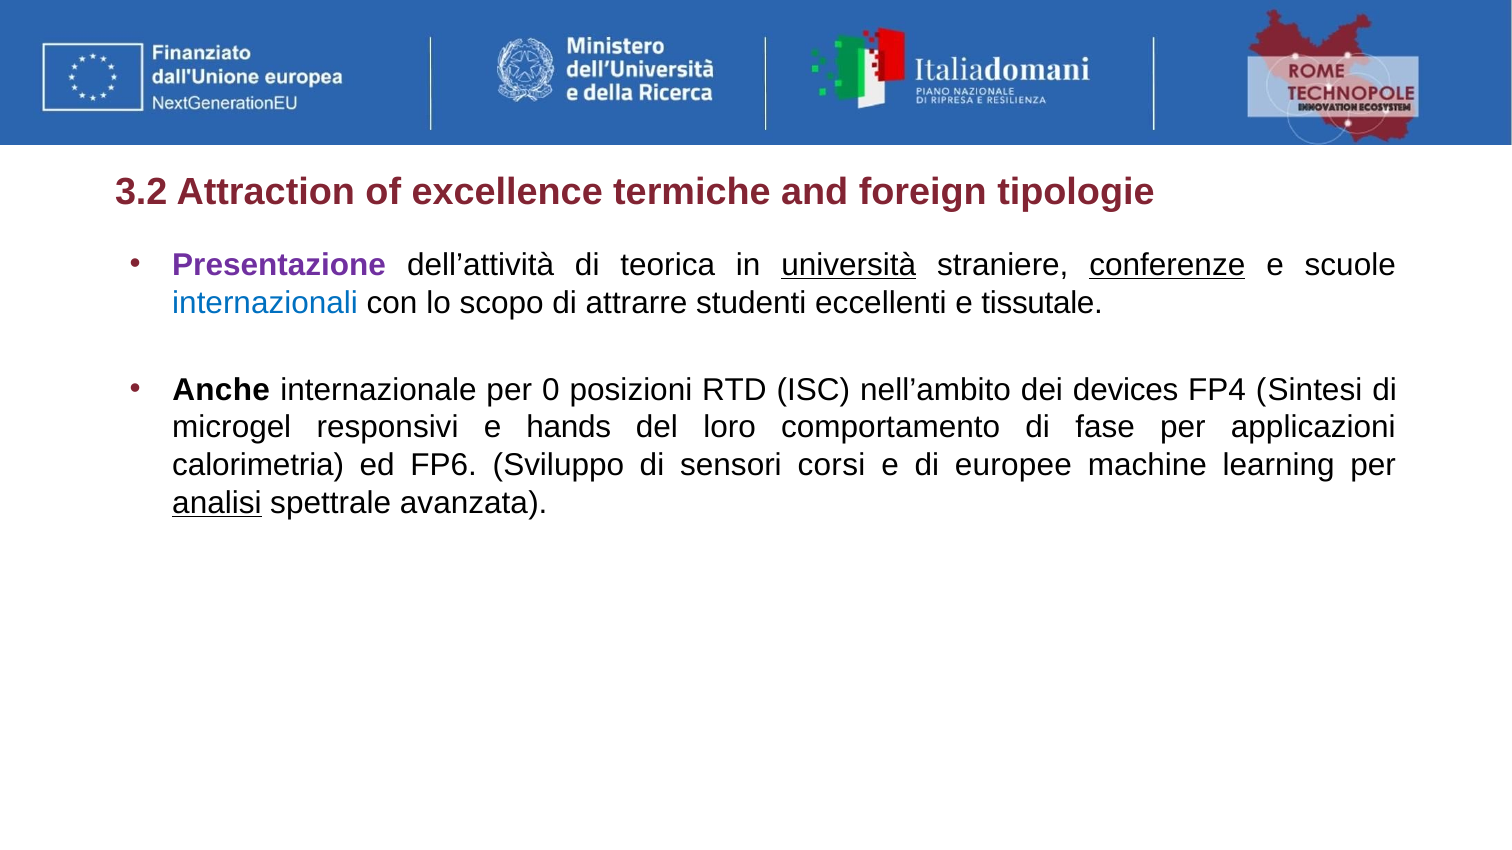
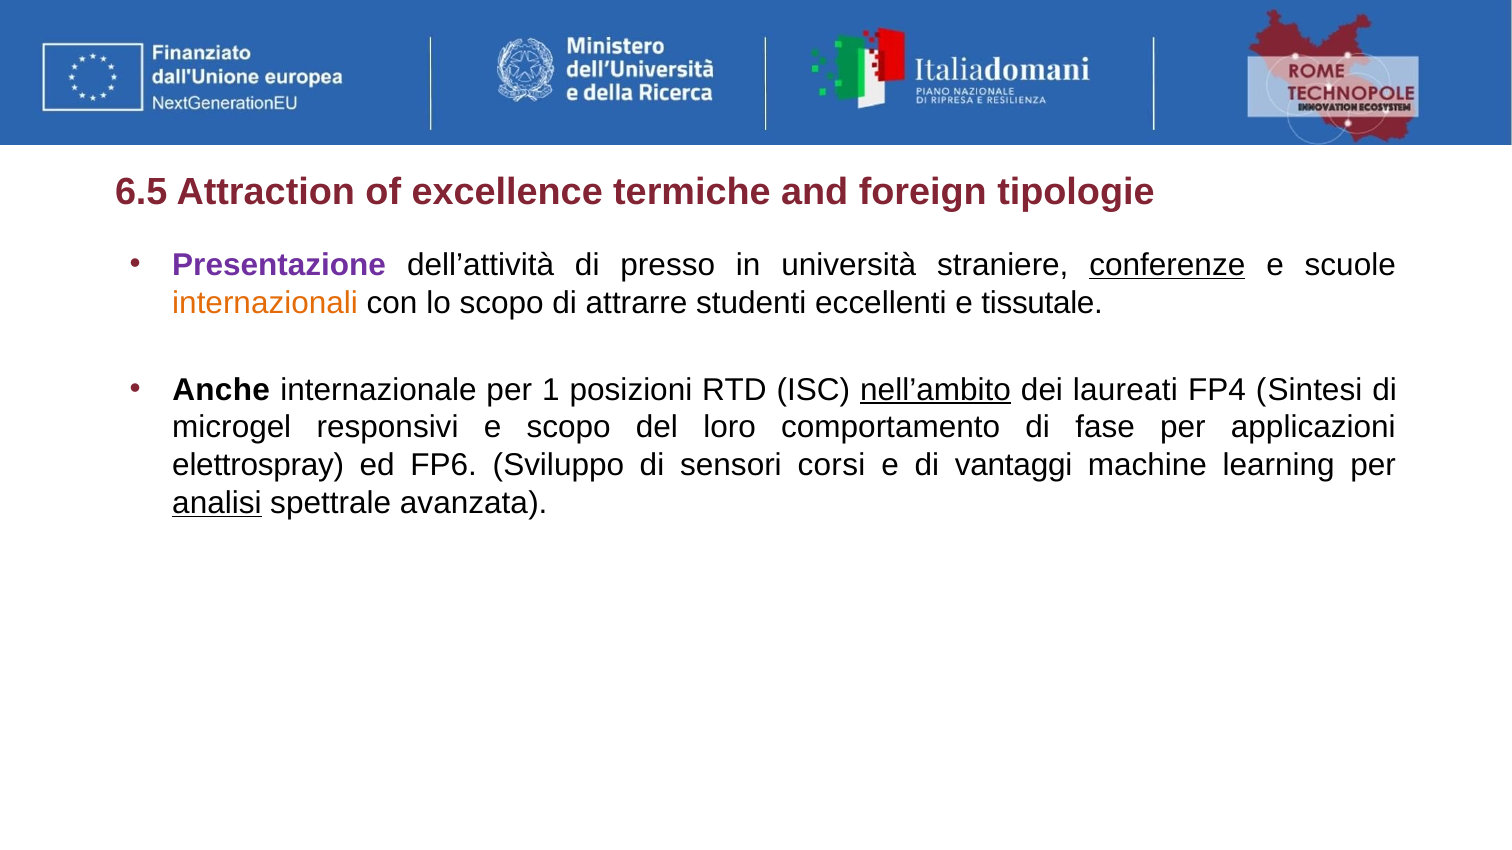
3.2: 3.2 -> 6.5
teorica: teorica -> presso
università underline: present -> none
internazionali colour: blue -> orange
0: 0 -> 1
nell’ambito underline: none -> present
devices: devices -> laureati
e hands: hands -> scopo
calorimetria: calorimetria -> elettrospray
europee: europee -> vantaggi
